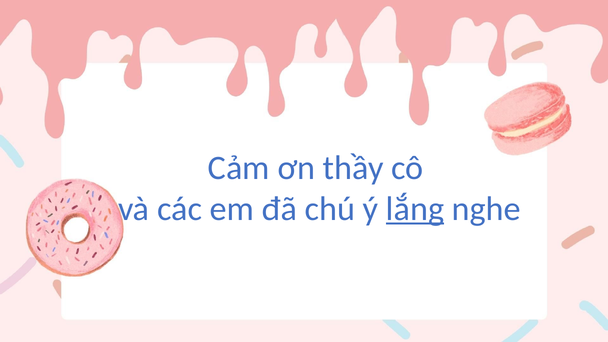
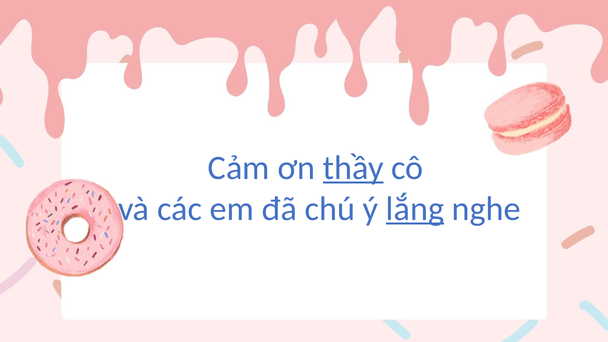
thầy underline: none -> present
